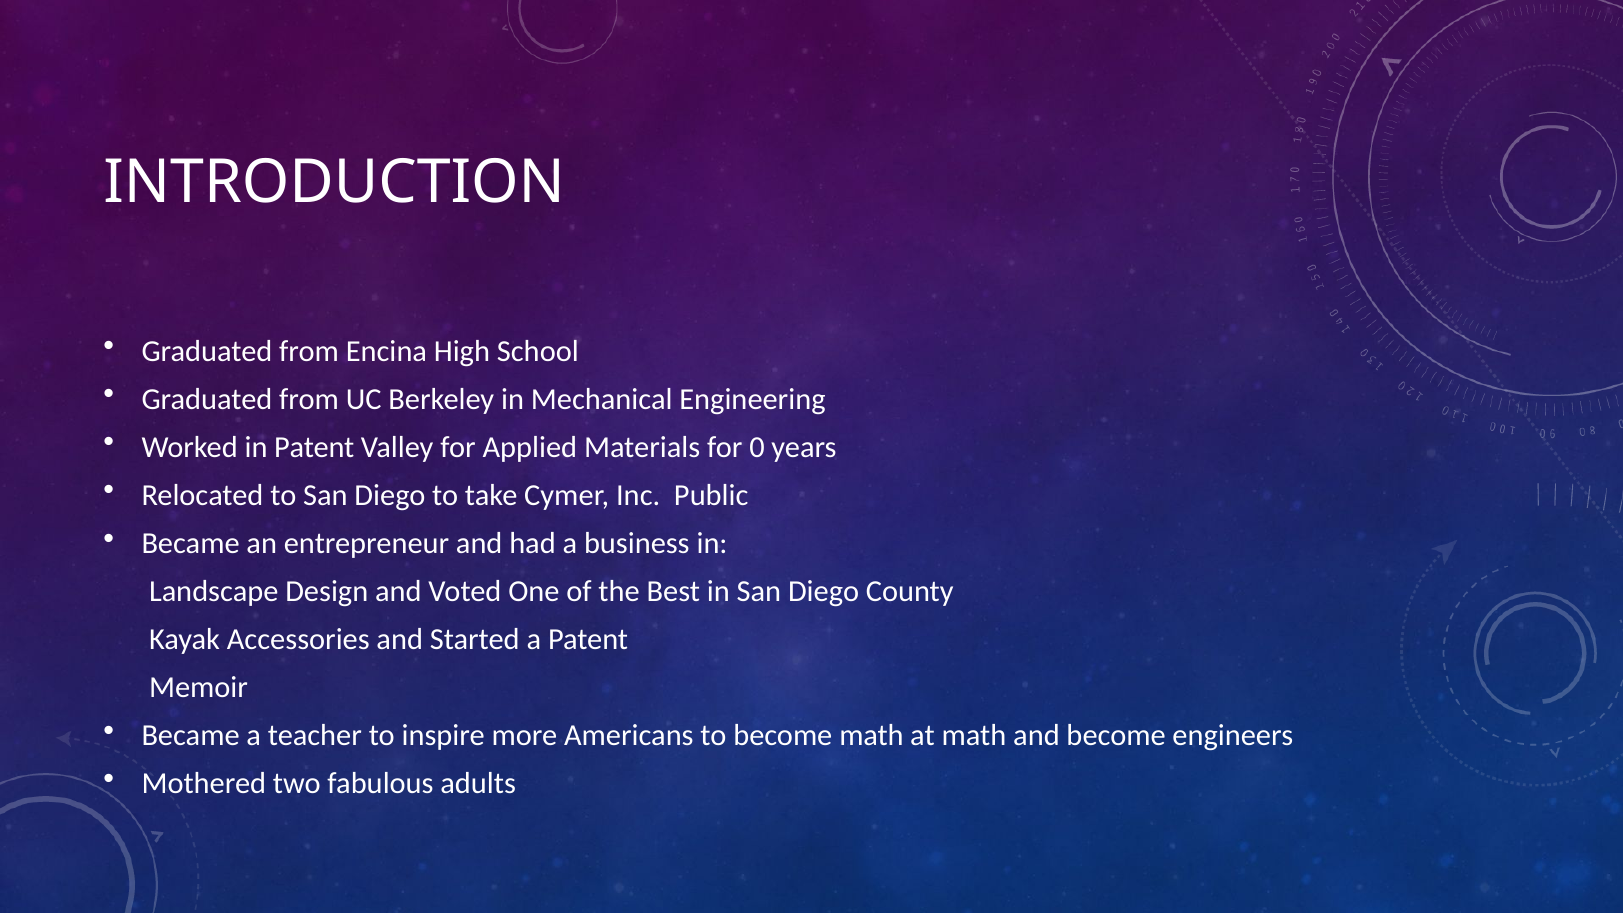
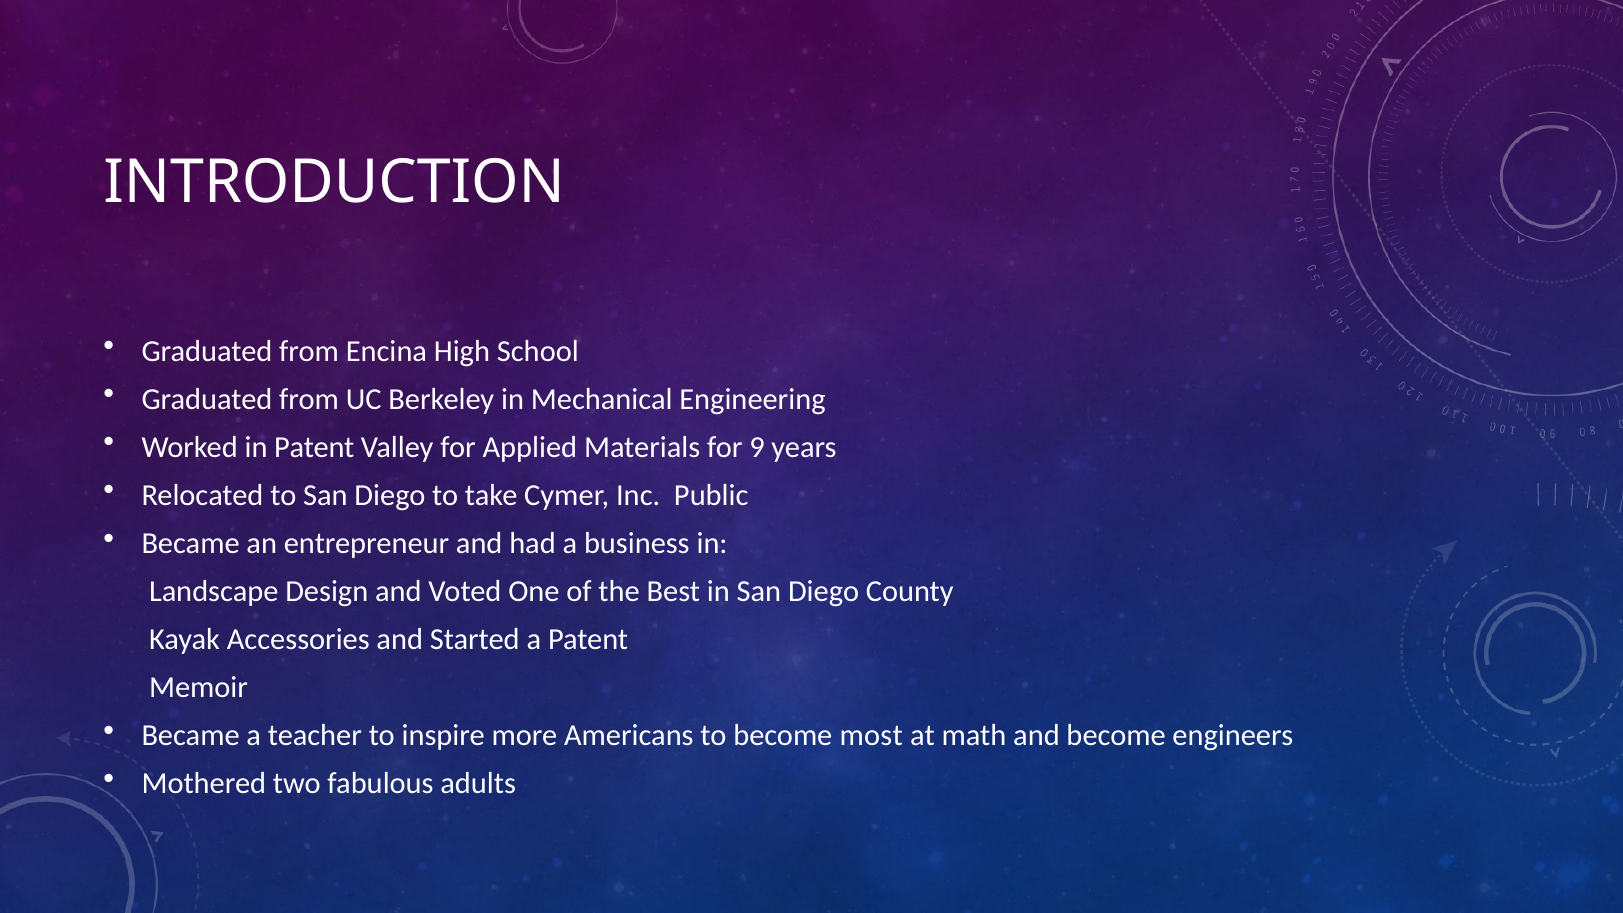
0: 0 -> 9
become math: math -> most
